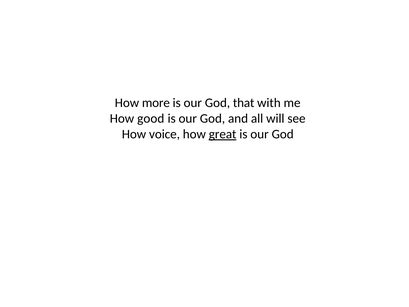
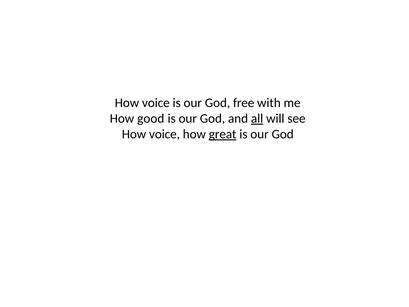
more at (156, 103): more -> voice
that: that -> free
all underline: none -> present
